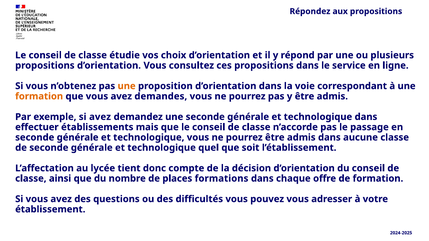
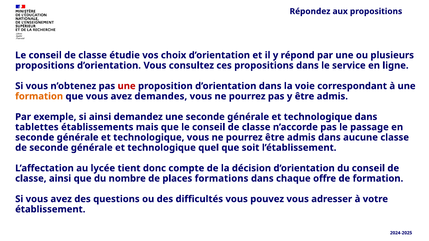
une at (127, 86) colour: orange -> red
si avez: avez -> ainsi
effectuer: effectuer -> tablettes
